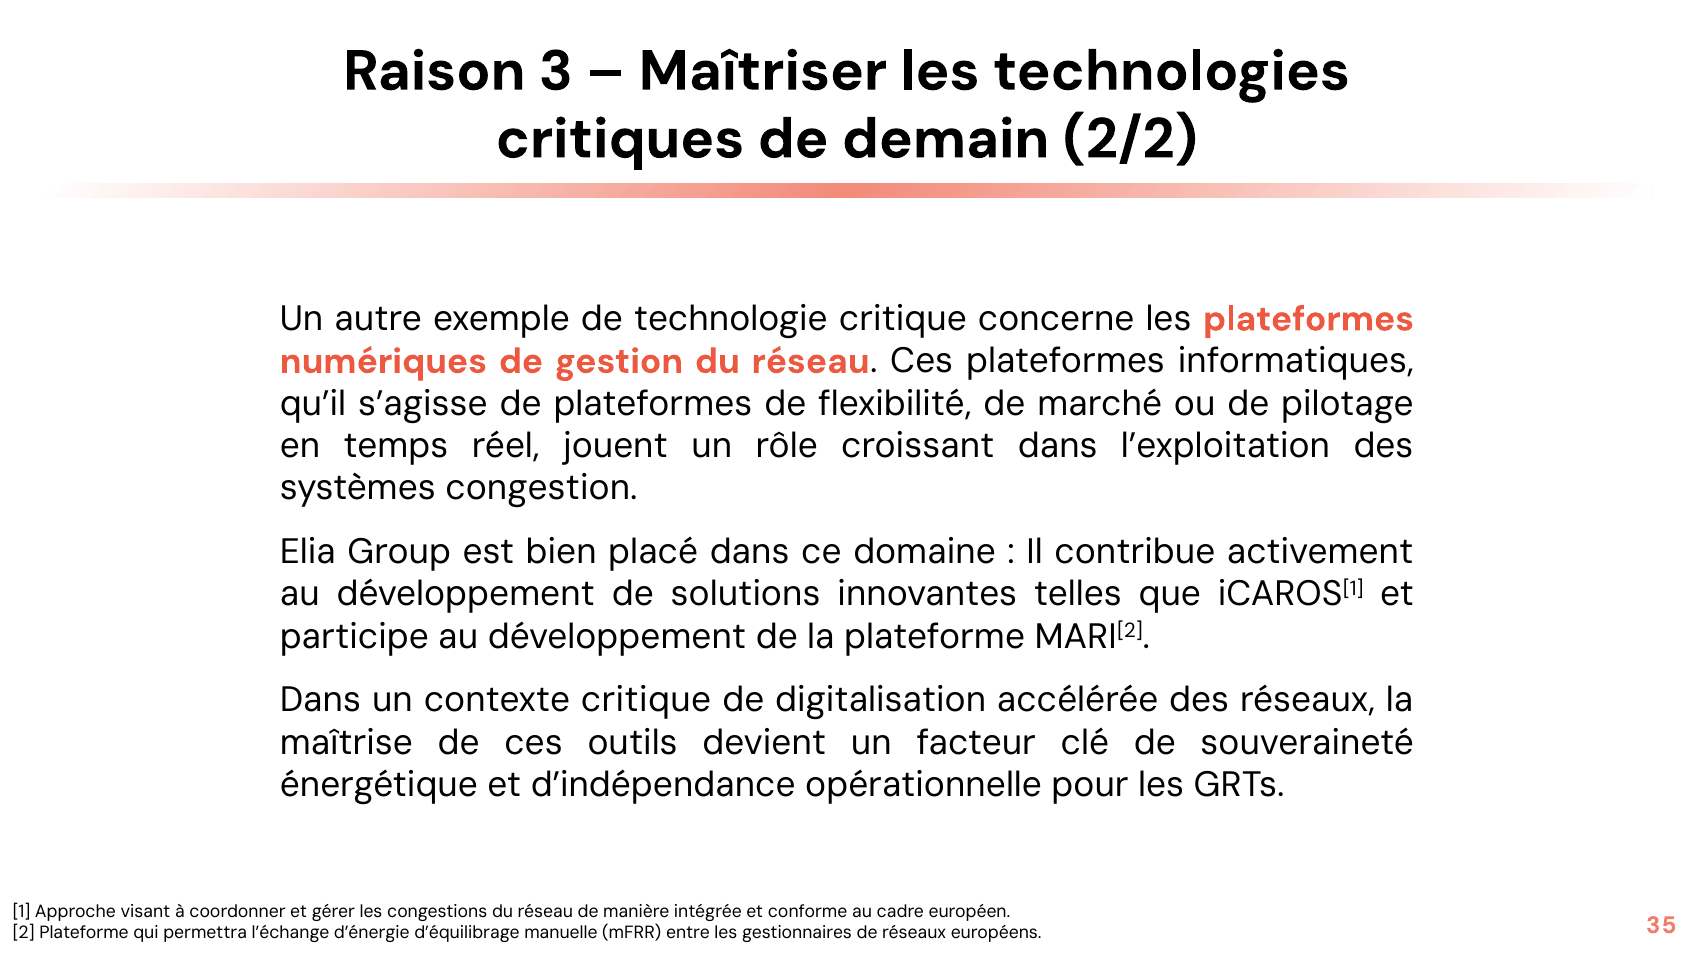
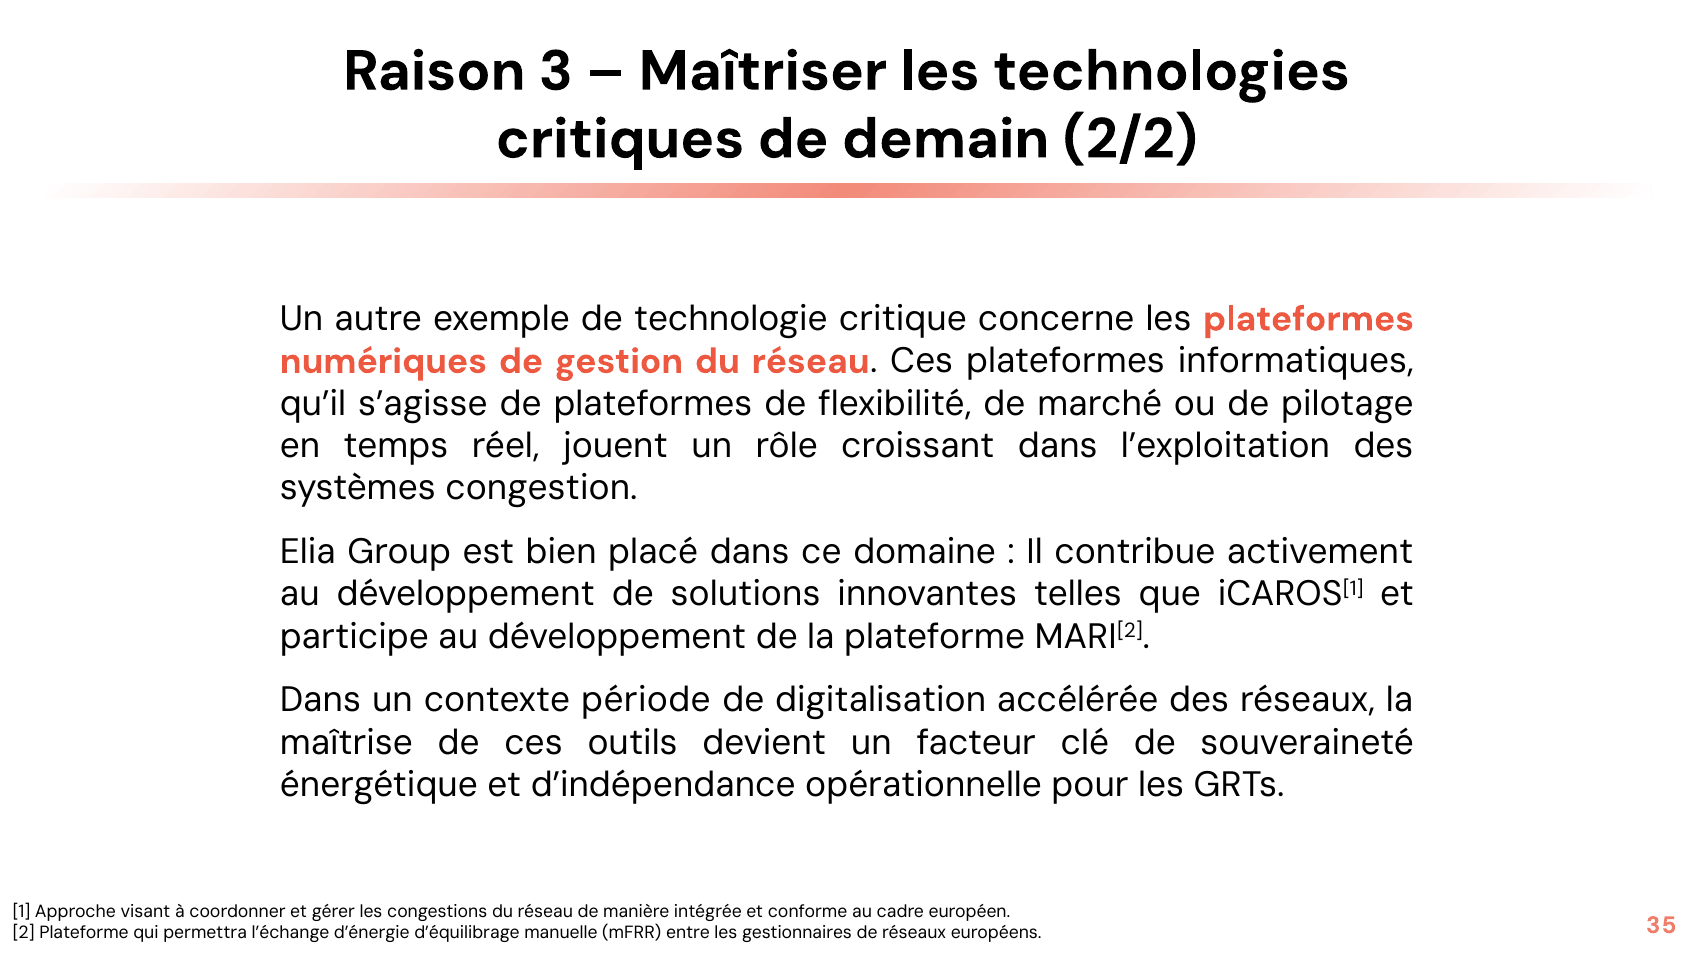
contexte critique: critique -> période
